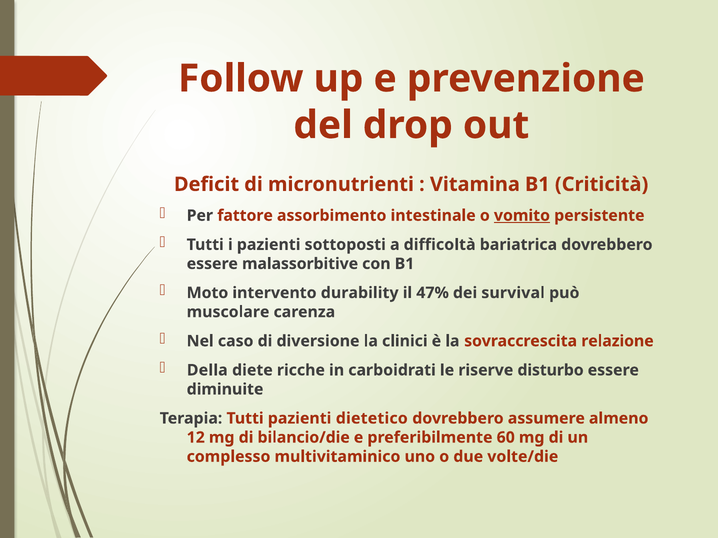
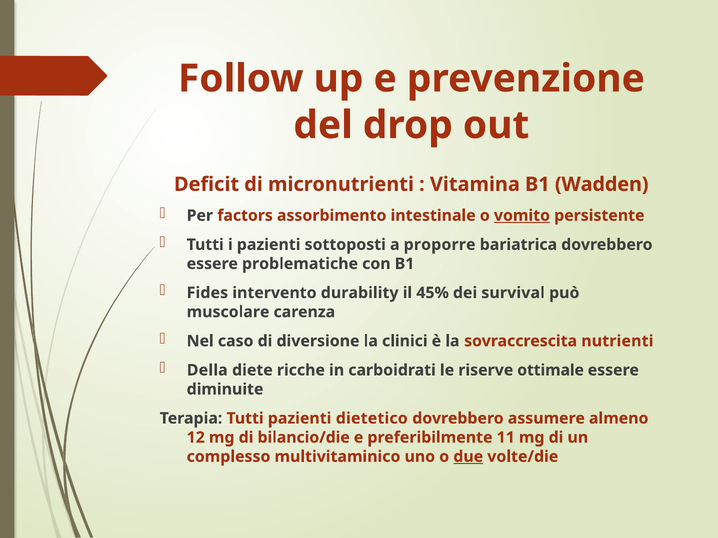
Criticità: Criticità -> Wadden
fattore: fattore -> factors
difficoltà: difficoltà -> proporre
malassorbitive: malassorbitive -> problematiche
Moto: Moto -> Fides
47%: 47% -> 45%
relazione: relazione -> nutrienti
disturbo: disturbo -> ottimale
60: 60 -> 11
due underline: none -> present
